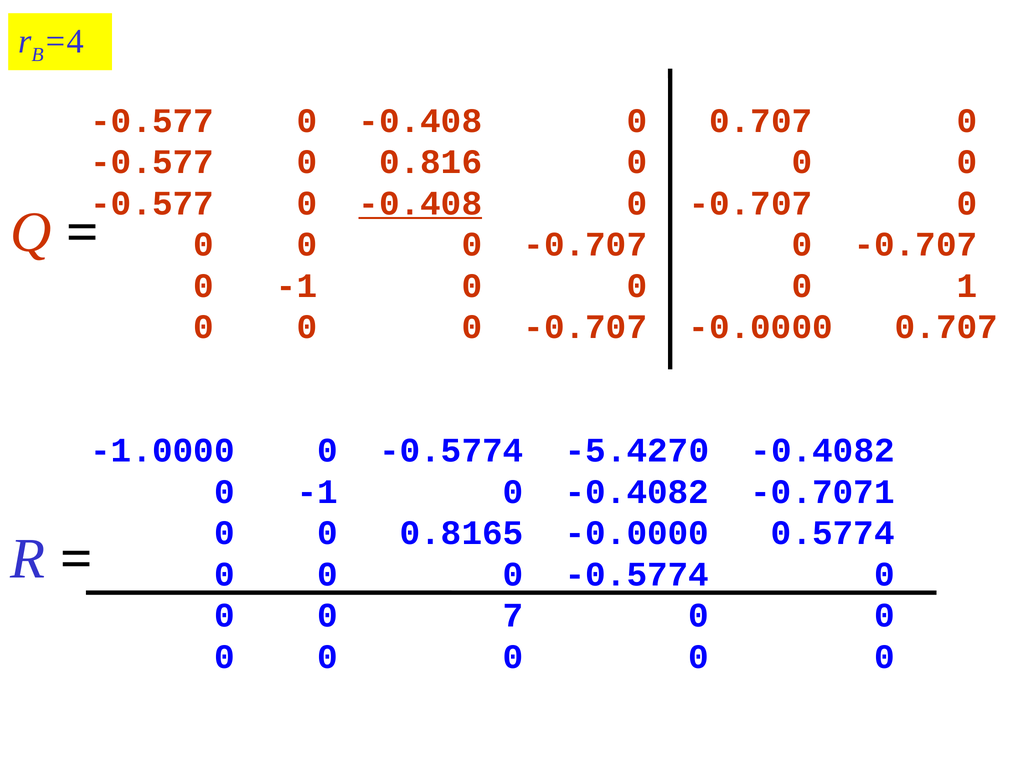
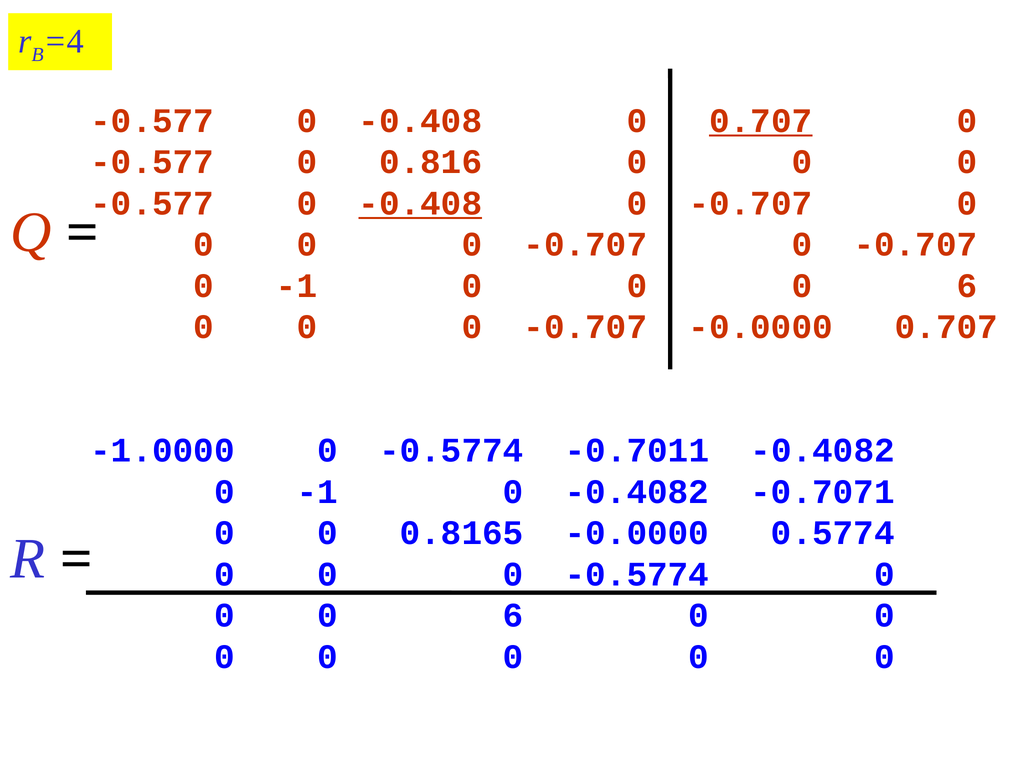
0.707 at (761, 121) underline: none -> present
1 at (967, 286): 1 -> 6
-5.4270: -5.4270 -> -0.7011
7 at (513, 616): 7 -> 6
